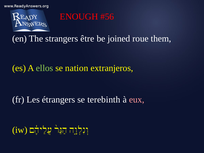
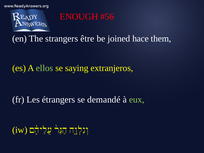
roue: roue -> hace
nation: nation -> saying
terebinth: terebinth -> demandé
eux colour: pink -> light green
